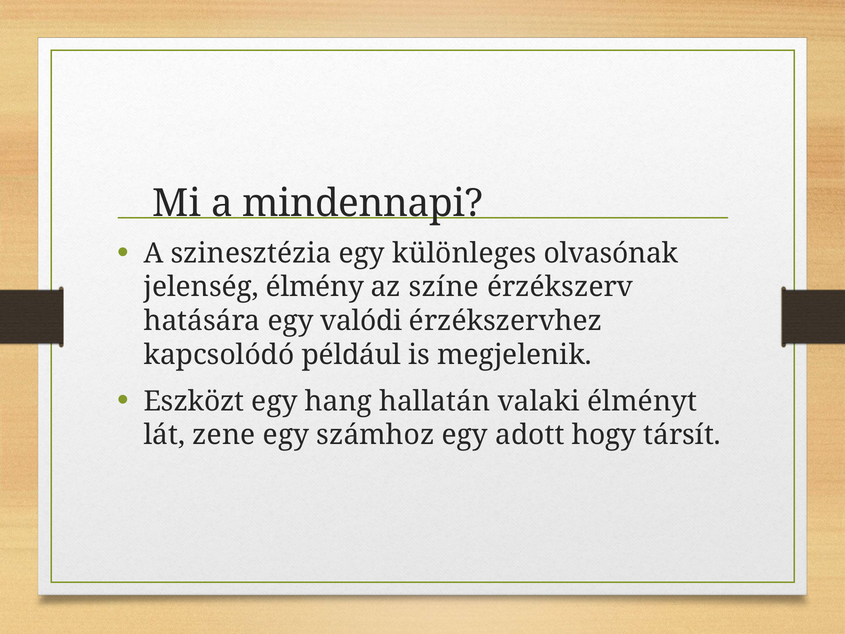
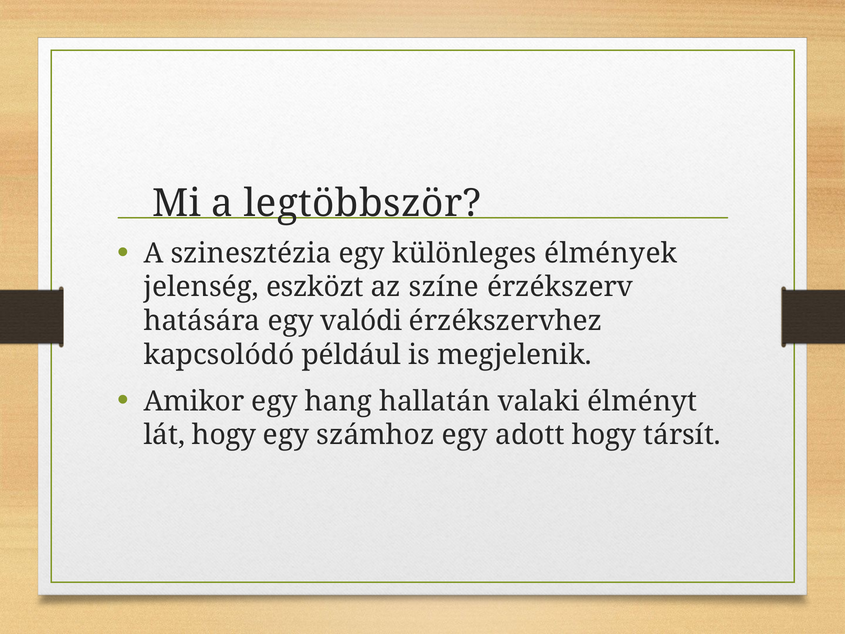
mindennapi: mindennapi -> legtöbbször
olvasónak: olvasónak -> élmények
élmény: élmény -> eszközt
Eszközt: Eszközt -> Amikor
lát zene: zene -> hogy
